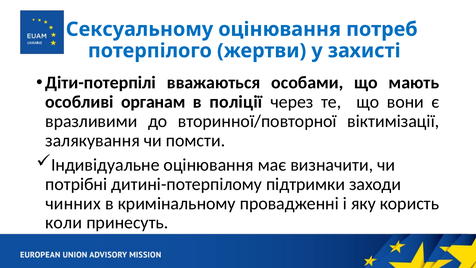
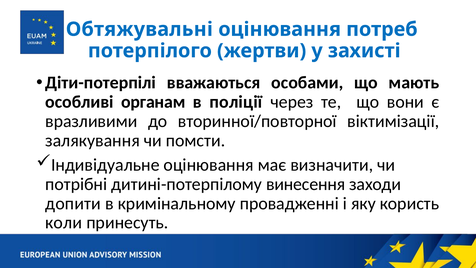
Сексуальному: Сексуальному -> Обтяжувальні
підтримки: підтримки -> винесення
чинних: чинних -> допити
